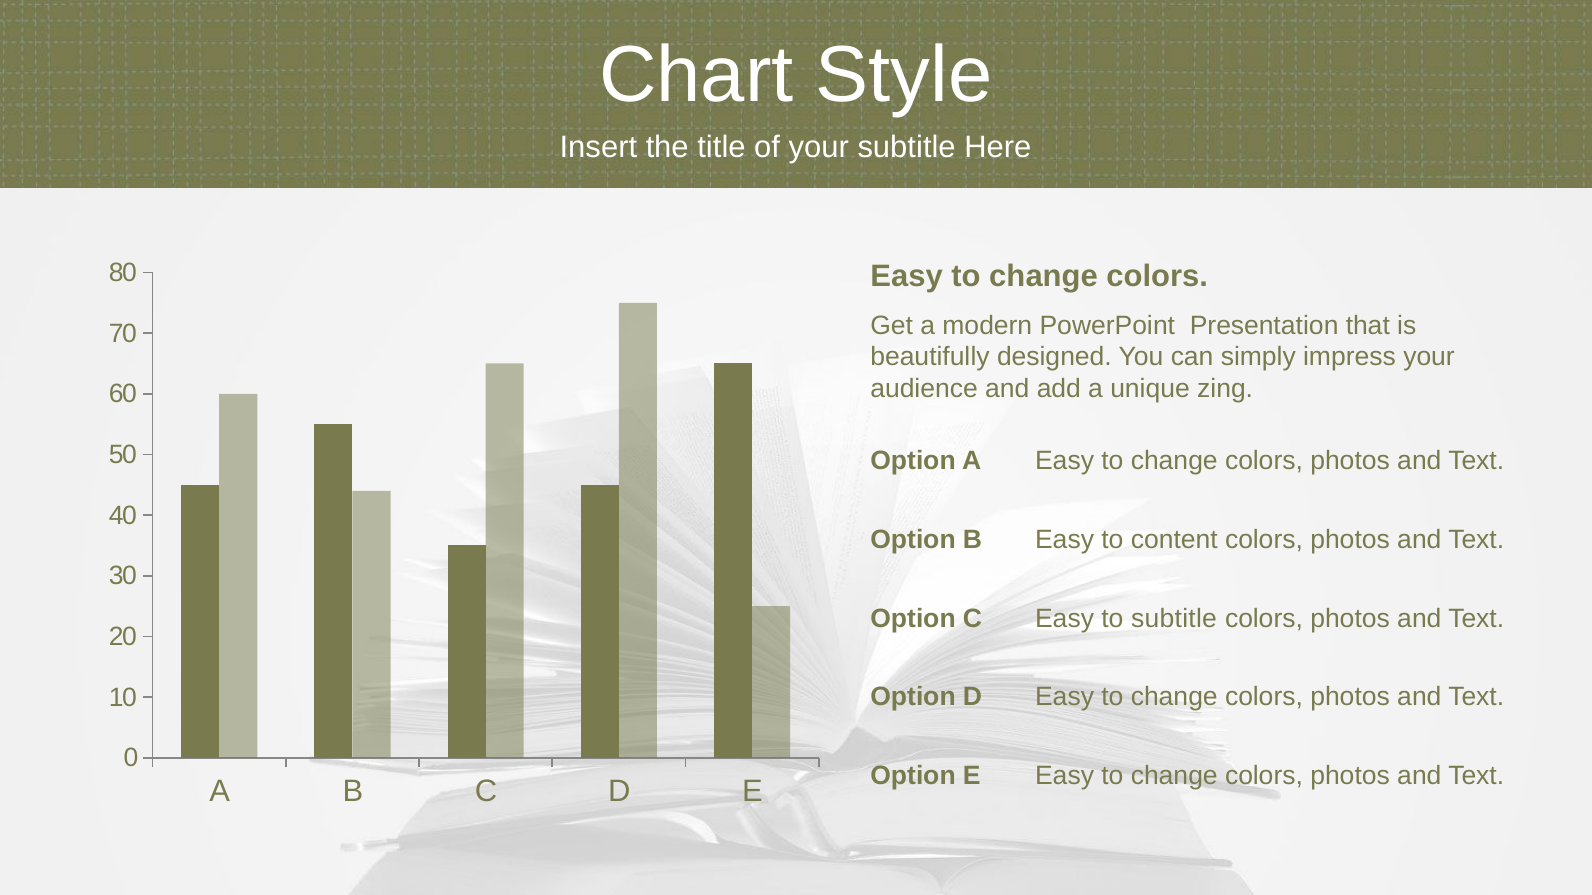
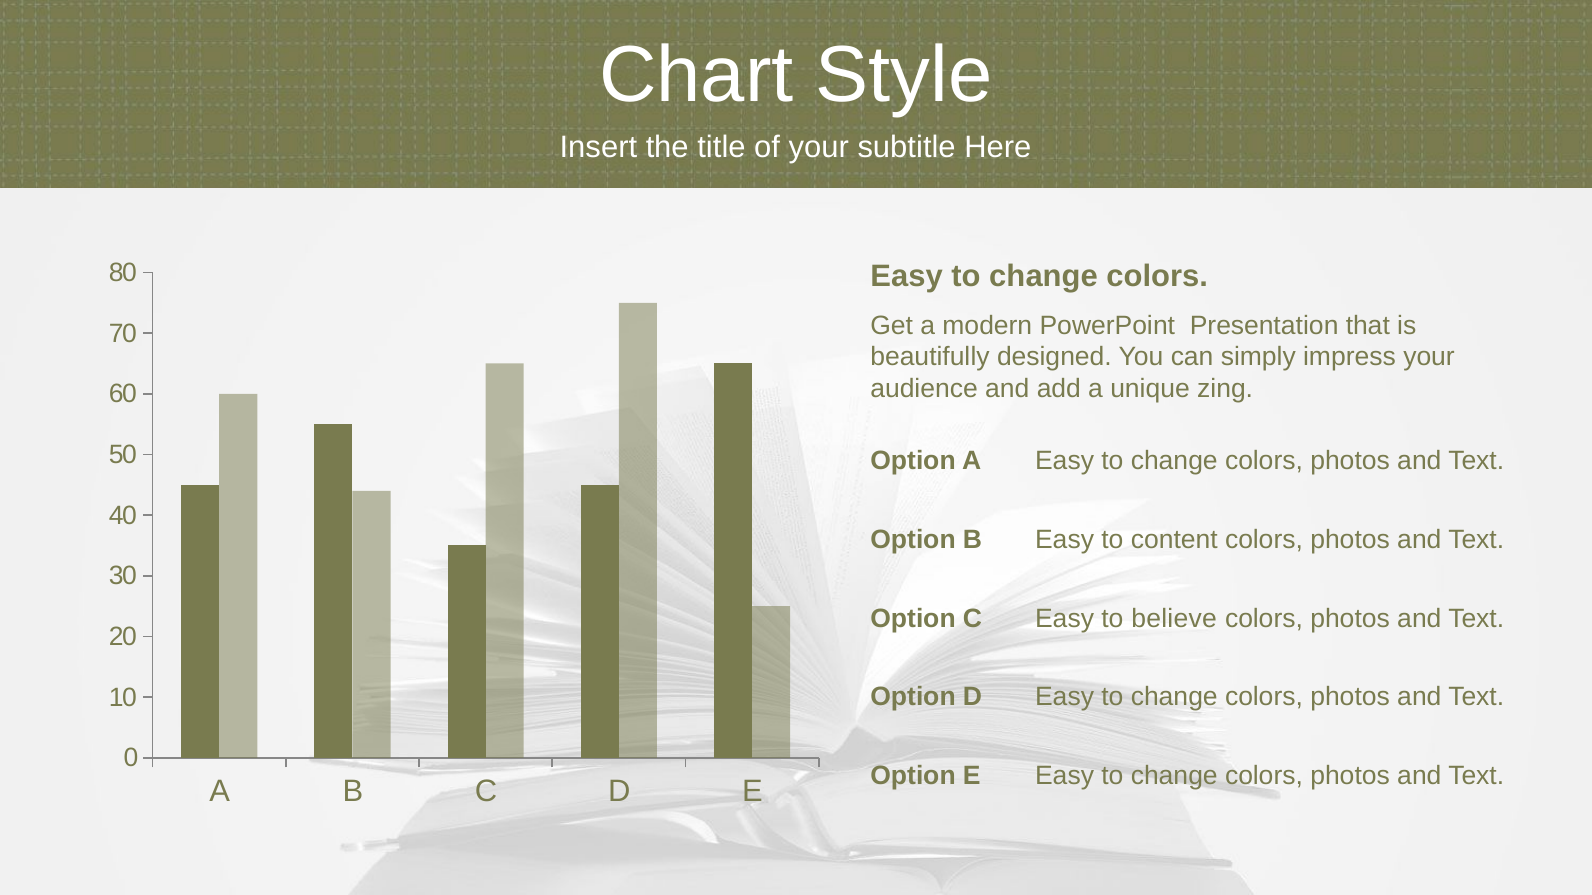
to subtitle: subtitle -> believe
